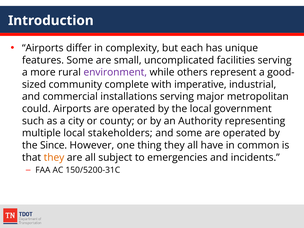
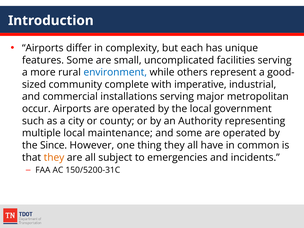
environment colour: purple -> blue
could: could -> occur
stakeholders: stakeholders -> maintenance
